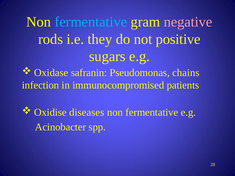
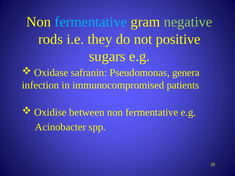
negative colour: pink -> light green
chains: chains -> genera
diseases: diseases -> between
